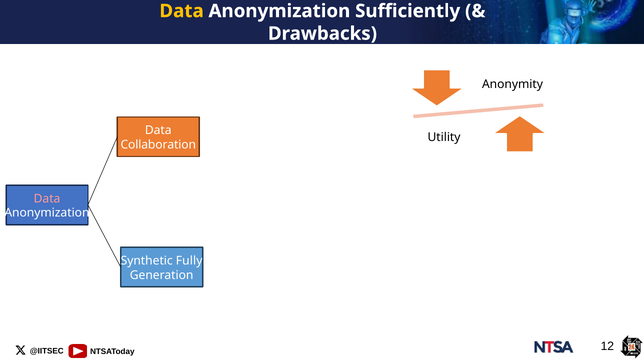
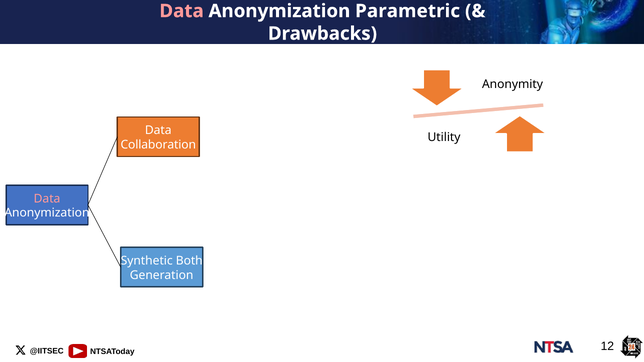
Data at (182, 11) colour: yellow -> pink
Sufficiently: Sufficiently -> Parametric
Fully: Fully -> Both
